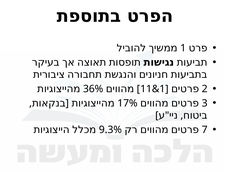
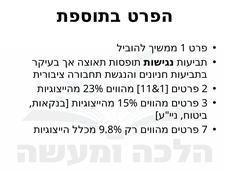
36%: 36% -> 23%
17%: 17% -> 15%
9.3%: 9.3% -> 9.8%
